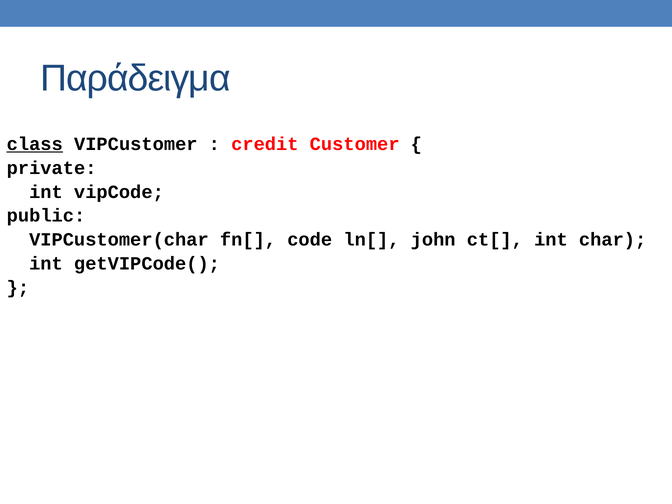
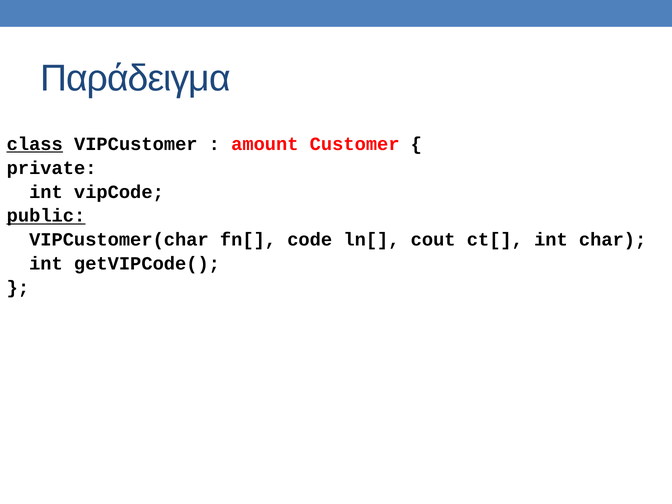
credit: credit -> amount
public underline: none -> present
john: john -> cout
